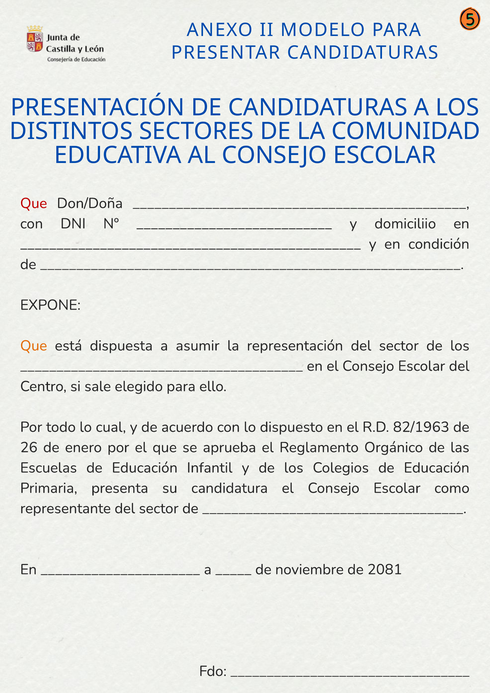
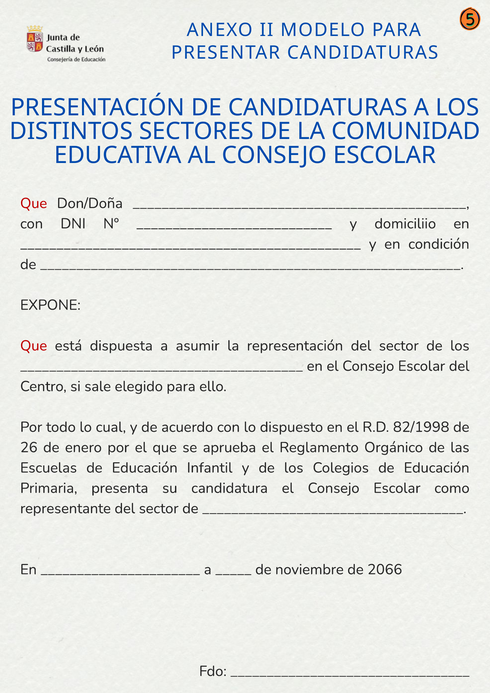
Que at (34, 346) colour: orange -> red
82/1963: 82/1963 -> 82/1998
2081: 2081 -> 2066
